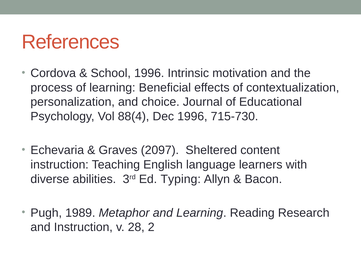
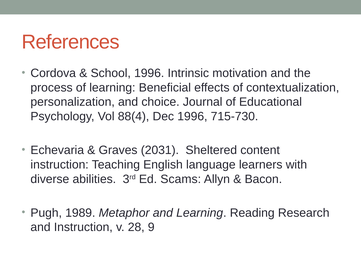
2097: 2097 -> 2031
Typing: Typing -> Scams
2: 2 -> 9
